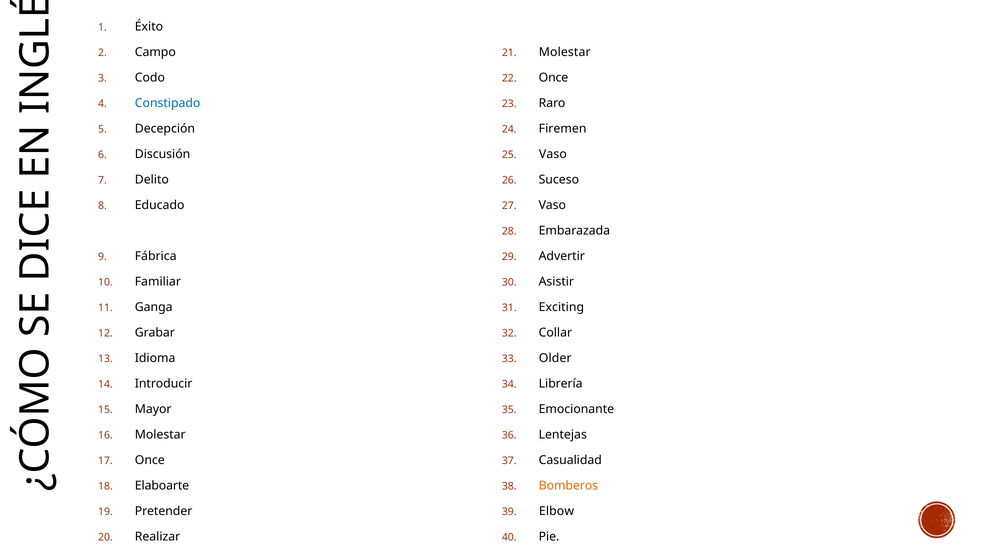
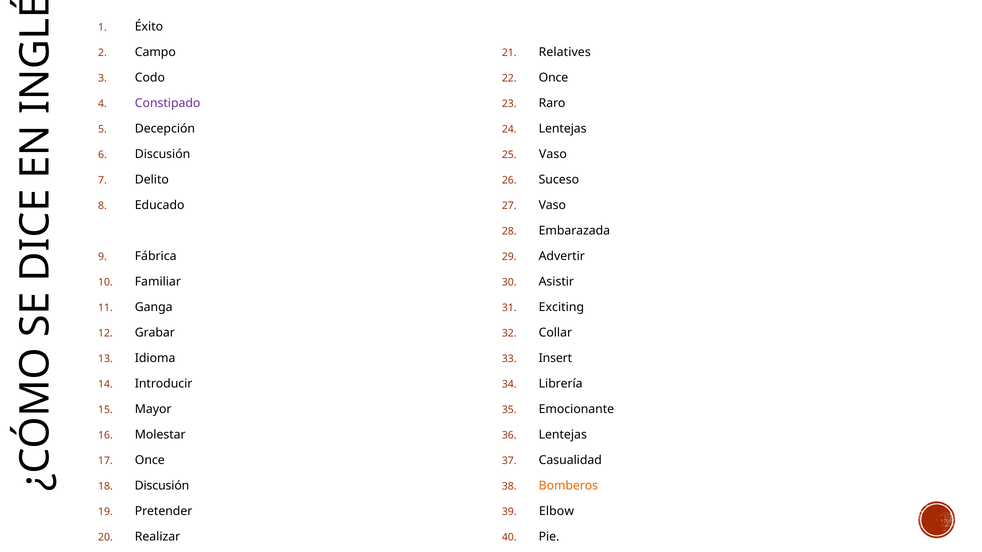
Molestar at (565, 52): Molestar -> Relatives
Constipado colour: blue -> purple
Firemen at (563, 129): Firemen -> Lentejas
Older: Older -> Insert
Elaboarte at (162, 486): Elaboarte -> Discusión
